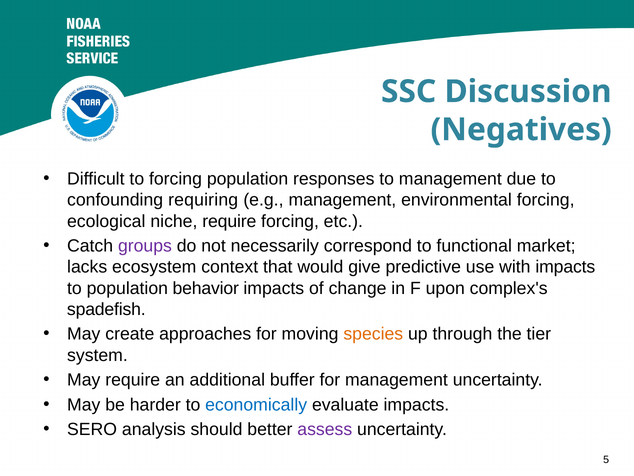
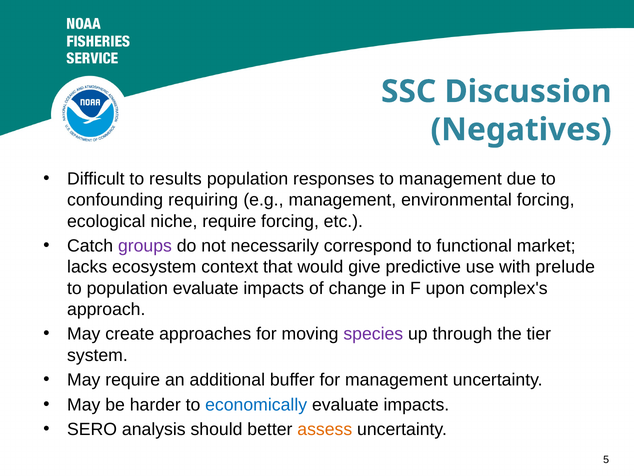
to forcing: forcing -> results
with impacts: impacts -> prelude
population behavior: behavior -> evaluate
spadefish: spadefish -> approach
species colour: orange -> purple
assess colour: purple -> orange
